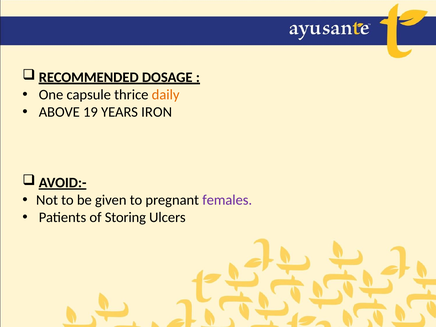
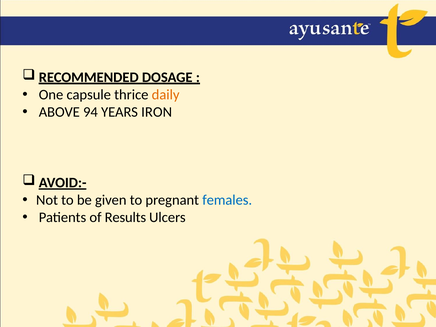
19: 19 -> 94
females colour: purple -> blue
Storing: Storing -> Results
